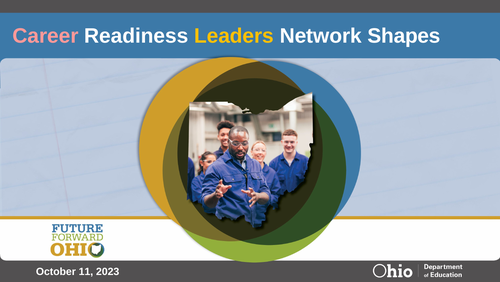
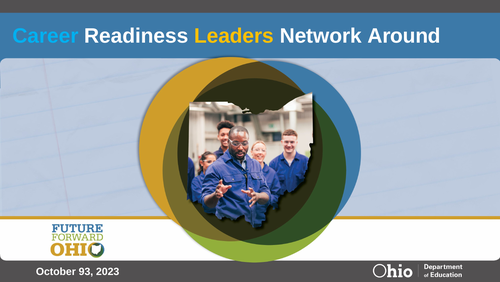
Career colour: pink -> light blue
Shapes: Shapes -> Around
11: 11 -> 93
